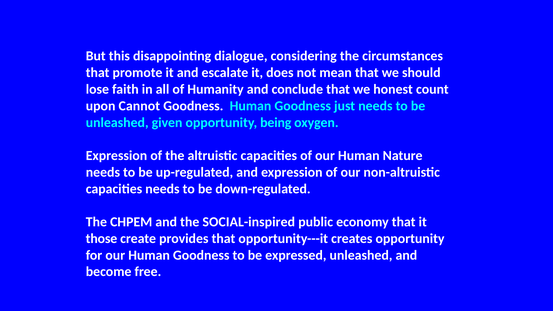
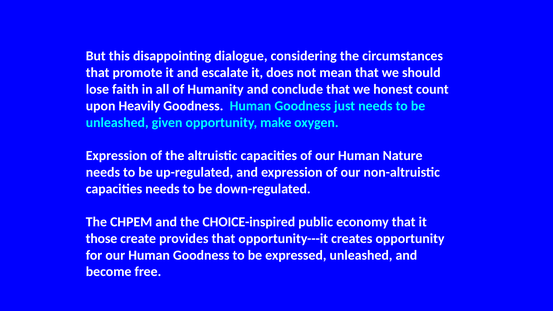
Cannot: Cannot -> Heavily
being: being -> make
SOCIAL-inspired: SOCIAL-inspired -> CHOICE-inspired
